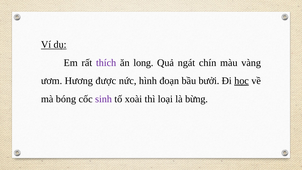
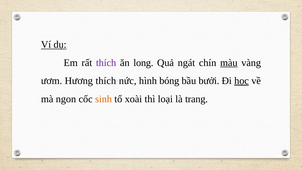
màu underline: none -> present
Hương được: được -> thích
đoạn: đoạn -> bóng
bóng: bóng -> ngon
sinh colour: purple -> orange
bừng: bừng -> trang
